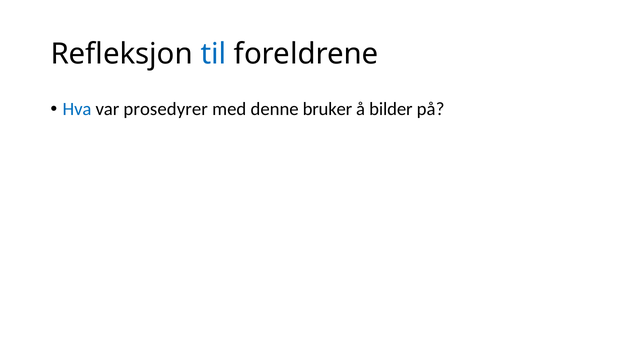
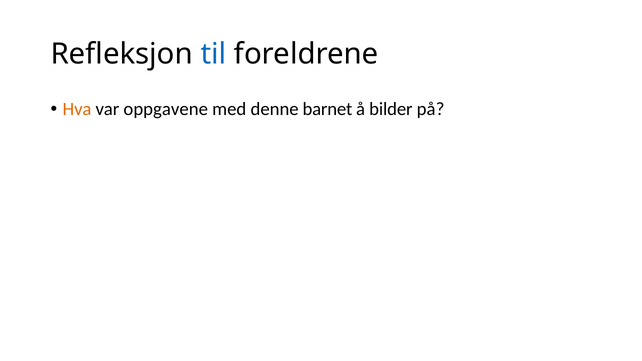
Hva colour: blue -> orange
prosedyrer: prosedyrer -> oppgavene
bruker: bruker -> barnet
